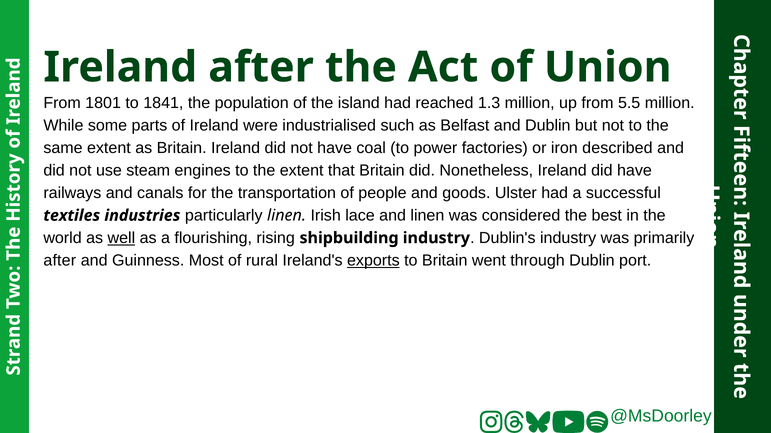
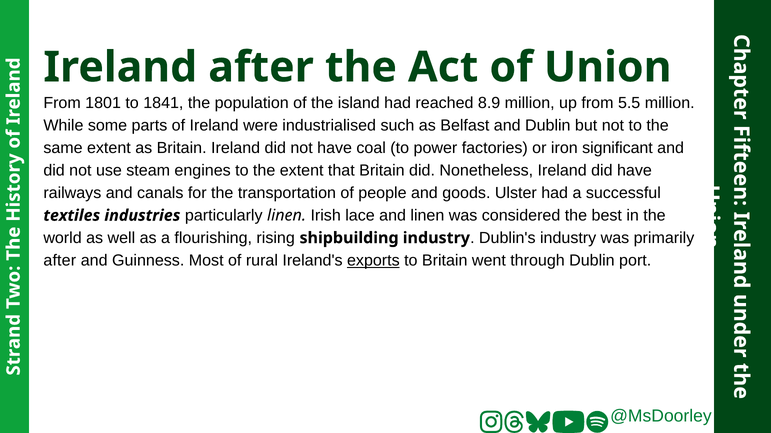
1.3: 1.3 -> 8.9
described: described -> significant
well underline: present -> none
